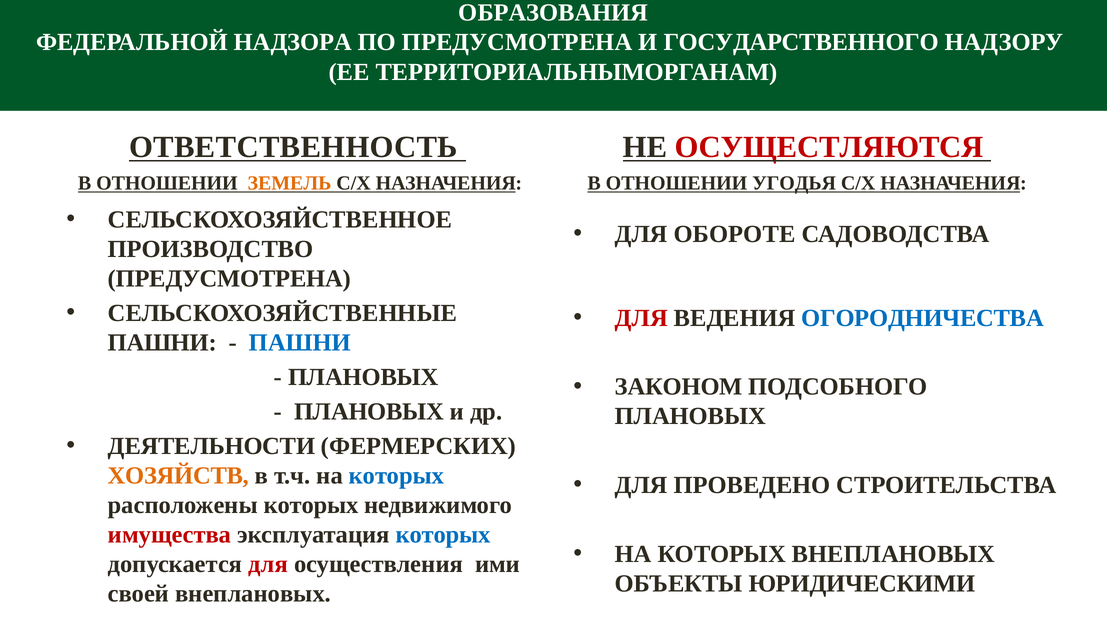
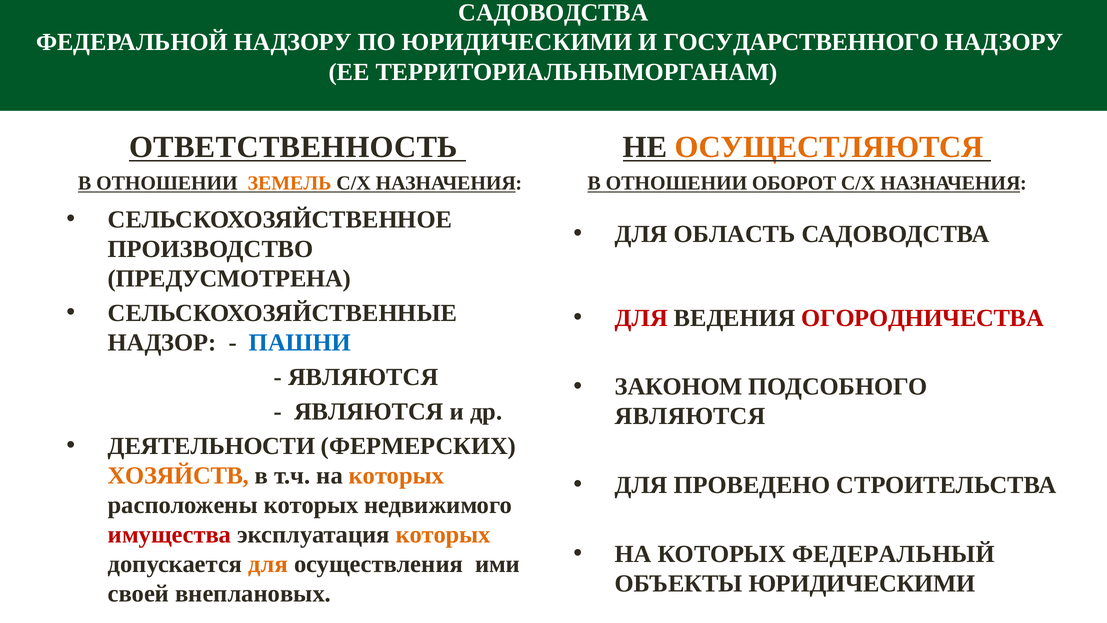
ОБРАЗОВАНИЯ at (553, 13): ОБРАЗОВАНИЯ -> САДОВОДСТВА
ФЕДЕРАЛЬНОЙ НАДЗОРА: НАДЗОРА -> НАДЗОРУ
ПО ПРЕДУСМОТРЕНА: ПРЕДУСМОТРЕНА -> ЮРИДИЧЕСКИМИ
ОСУЩЕСТЛЯЮТСЯ colour: red -> orange
УГОДЬЯ: УГОДЬЯ -> ОБОРОТ
ОБОРОТЕ: ОБОРОТЕ -> ОБЛАСТЬ
ОГОРОДНИЧЕСТВА colour: blue -> red
ПАШНИ at (162, 342): ПАШНИ -> НАДЗОР
ПЛАНОВЫХ at (363, 377): ПЛАНОВЫХ -> ЯВЛЯЮТСЯ
ПЛАНОВЫХ at (369, 411): ПЛАНОВЫХ -> ЯВЛЯЮТСЯ
ПЛАНОВЫХ at (690, 416): ПЛАНОВЫХ -> ЯВЛЯЮТСЯ
которых at (396, 475) colour: blue -> orange
которых at (443, 534) colour: blue -> orange
КОТОРЫХ ВНЕПЛАНОВЫХ: ВНЕПЛАНОВЫХ -> ФЕДЕРАЛЬНЫЙ
для at (268, 564) colour: red -> orange
